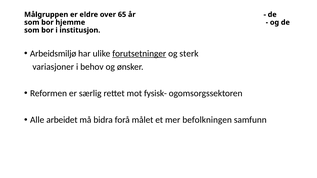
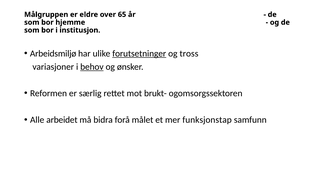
sterk: sterk -> tross
behov underline: none -> present
fysisk-: fysisk- -> brukt-
befolkningen: befolkningen -> funksjonstap
